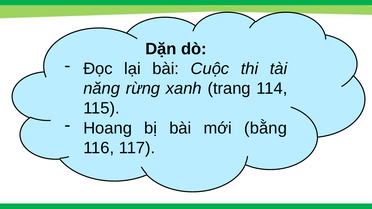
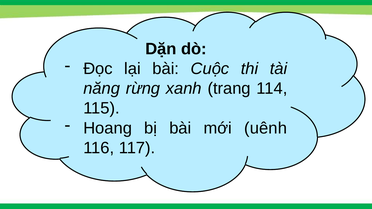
bằng: bằng -> uênh
